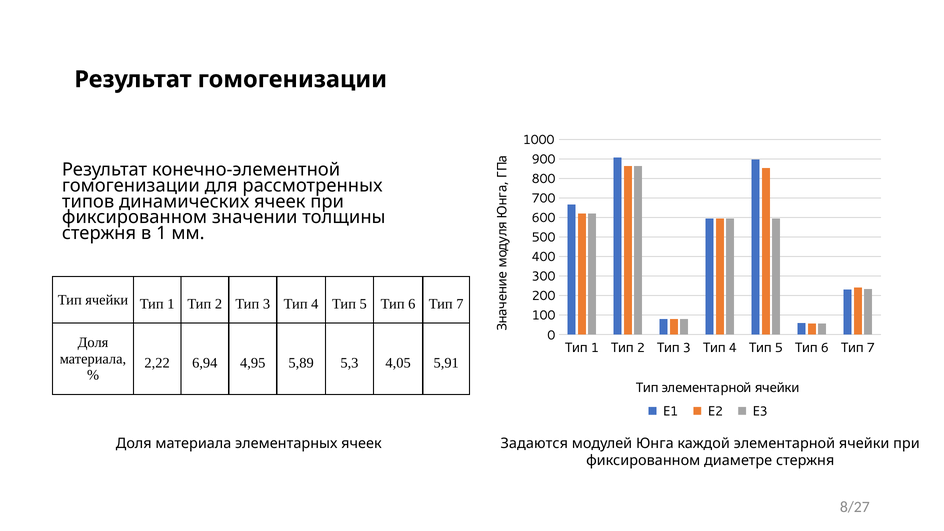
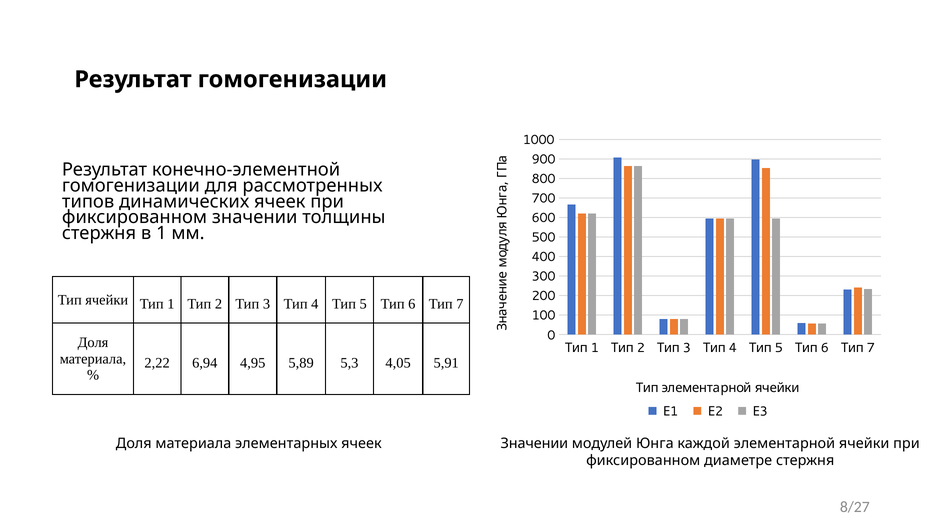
ячеек Задаются: Задаются -> Значении
